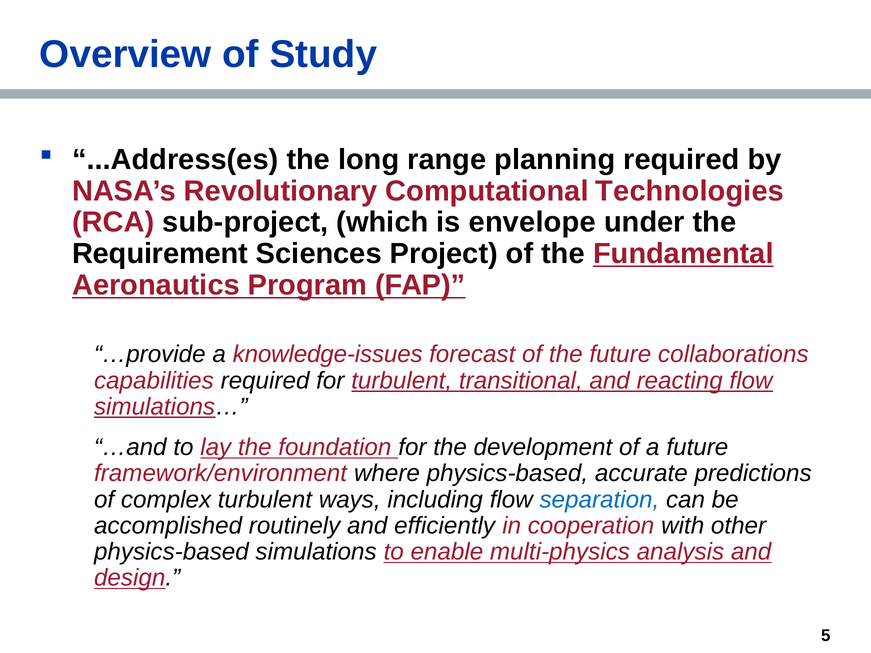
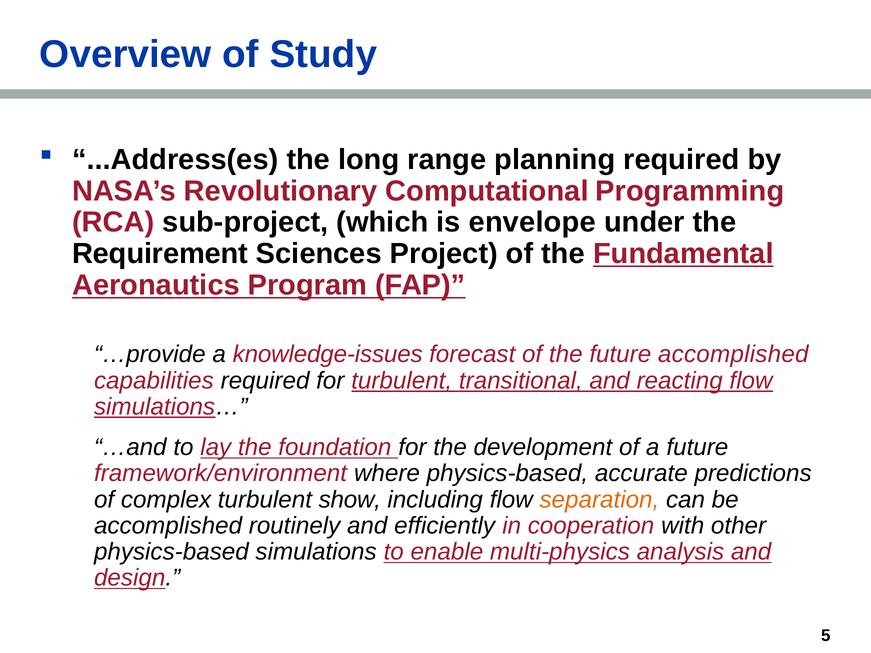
Technologies: Technologies -> Programming
future collaborations: collaborations -> accomplished
ways: ways -> show
separation colour: blue -> orange
